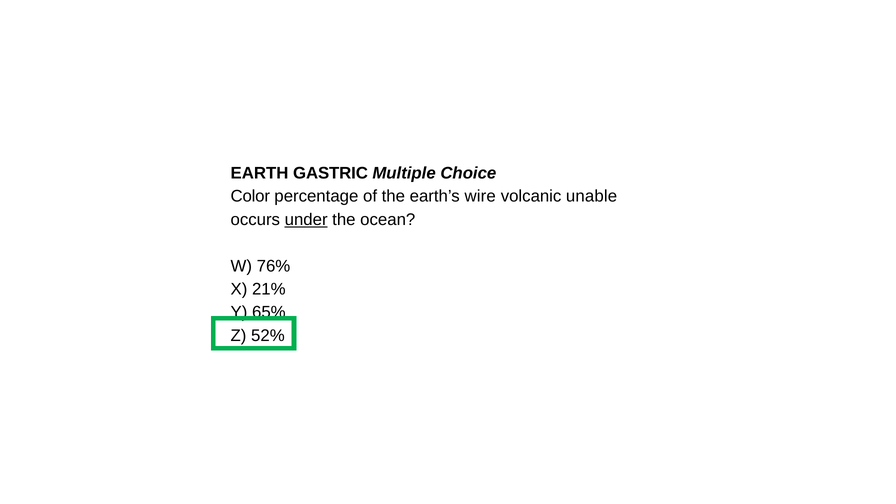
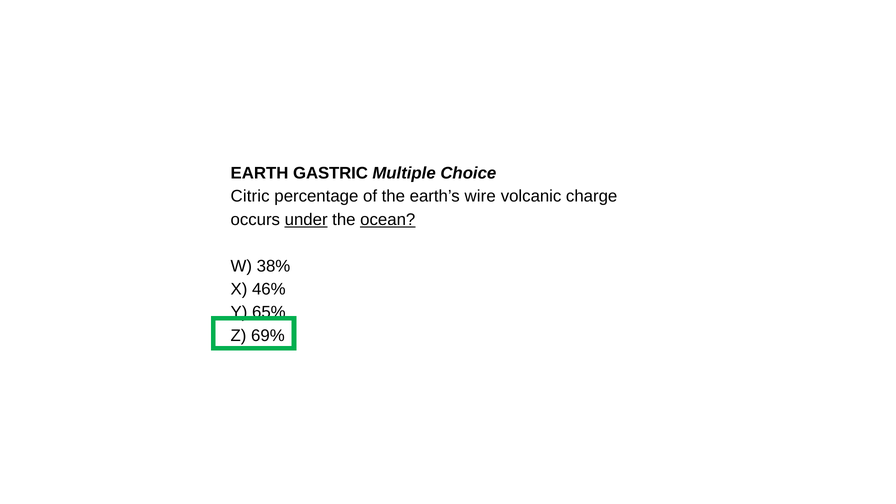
Color: Color -> Citric
unable: unable -> charge
ocean underline: none -> present
76%: 76% -> 38%
21%: 21% -> 46%
52%: 52% -> 69%
